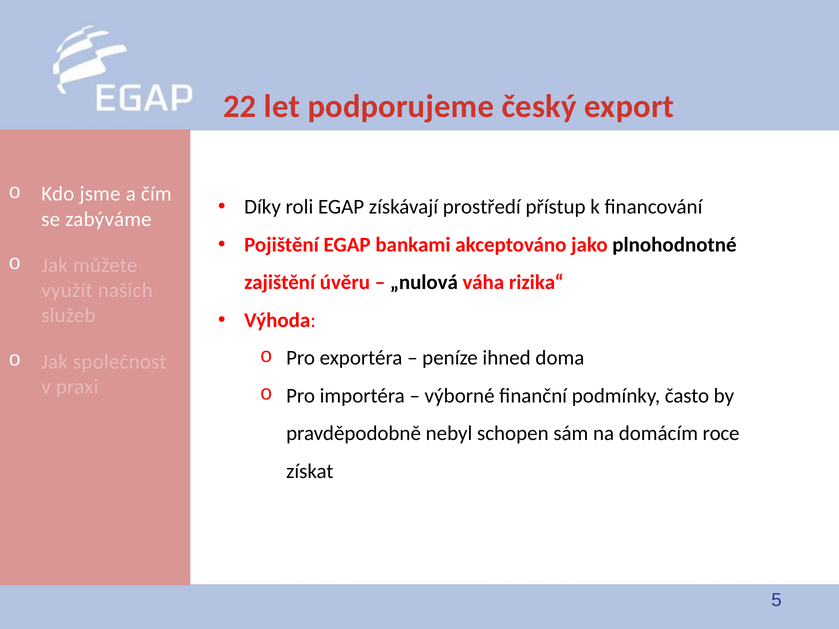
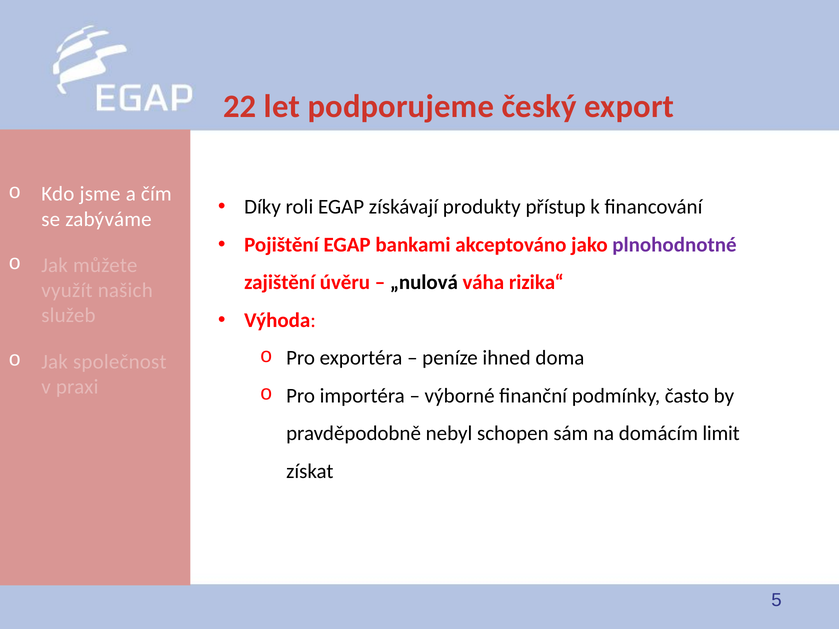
prostředí: prostředí -> produkty
plnohodnotné colour: black -> purple
roce: roce -> limit
